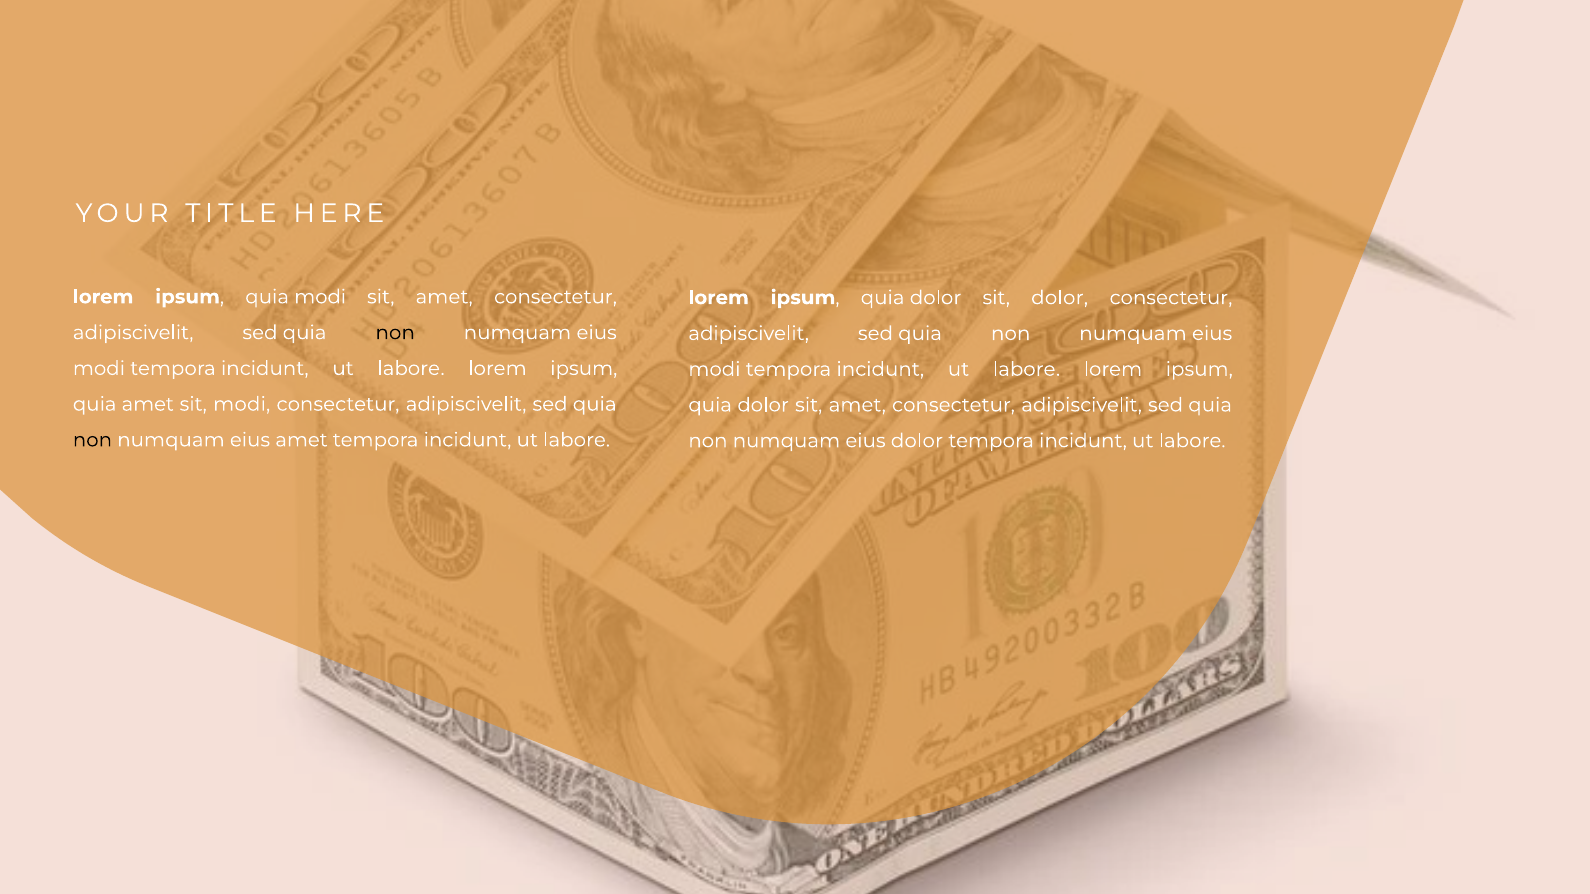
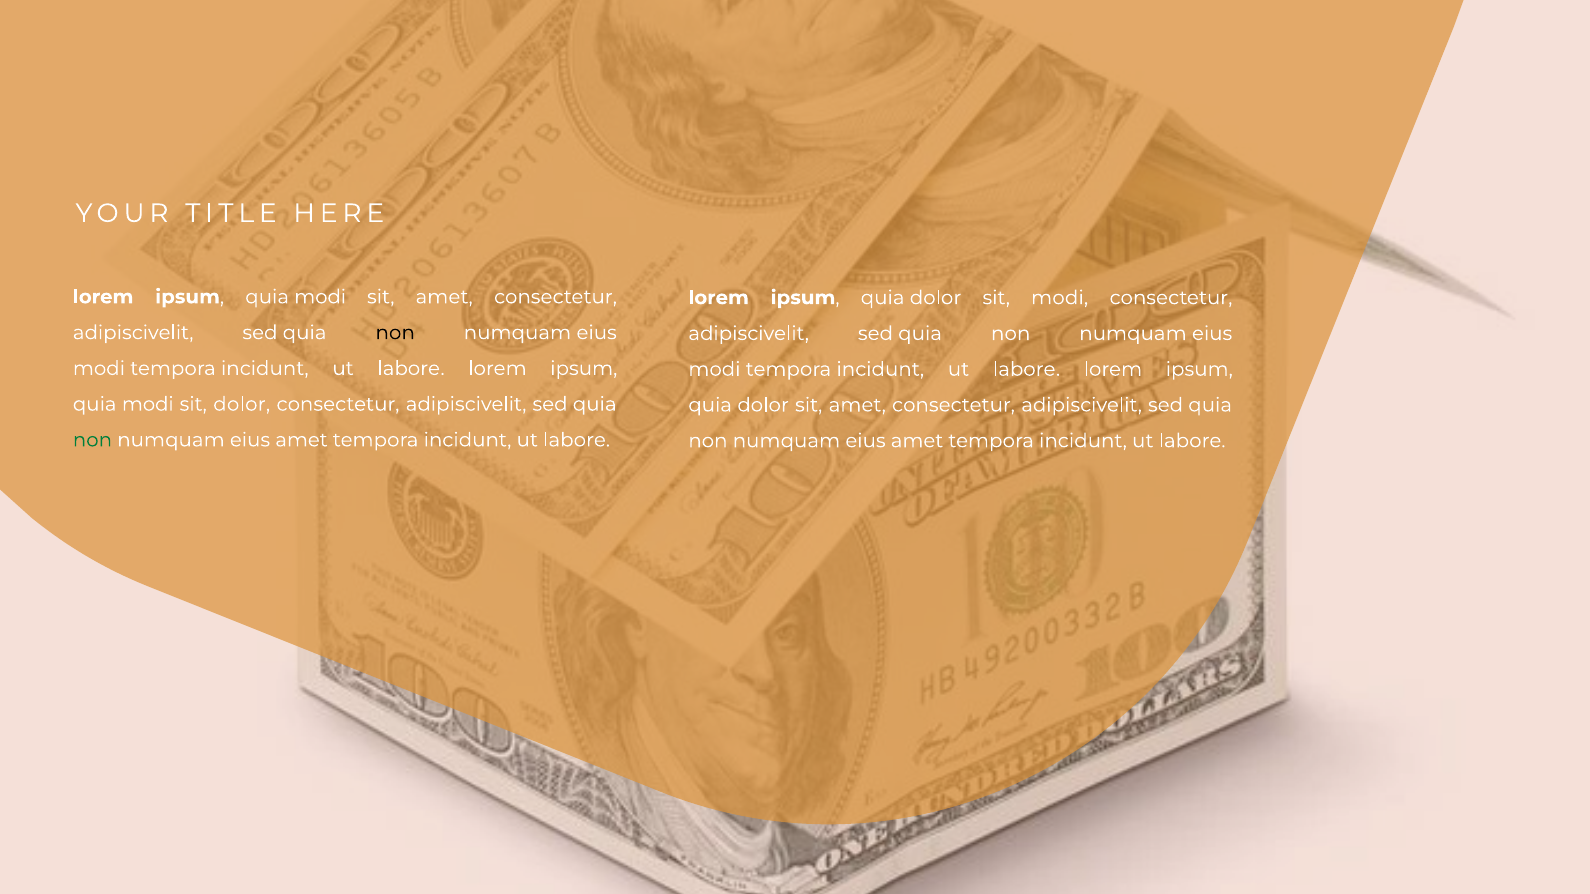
sit dolor: dolor -> modi
amet at (148, 404): amet -> modi
sit modi: modi -> dolor
non at (92, 440) colour: black -> green
dolor at (917, 441): dolor -> amet
